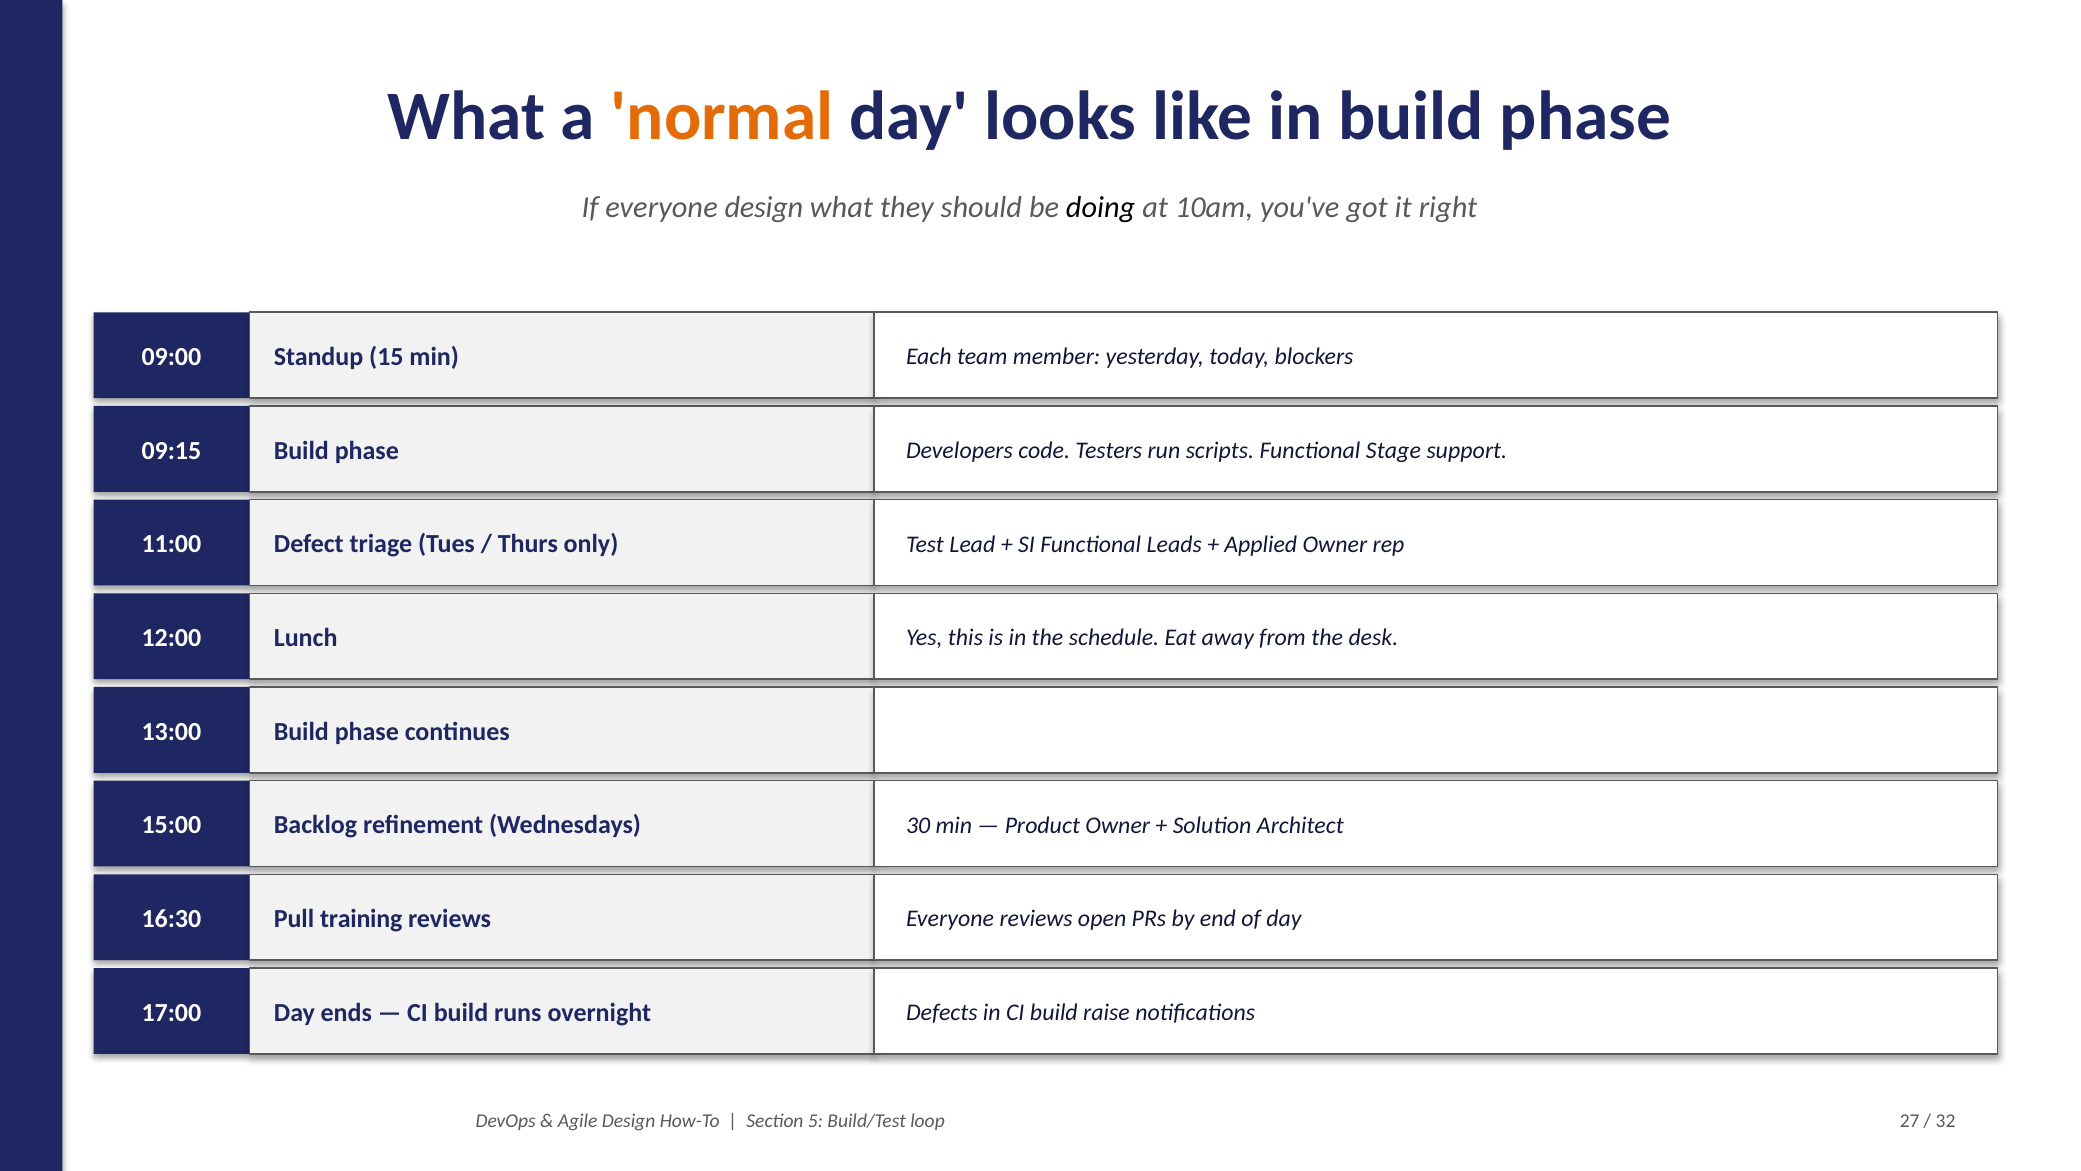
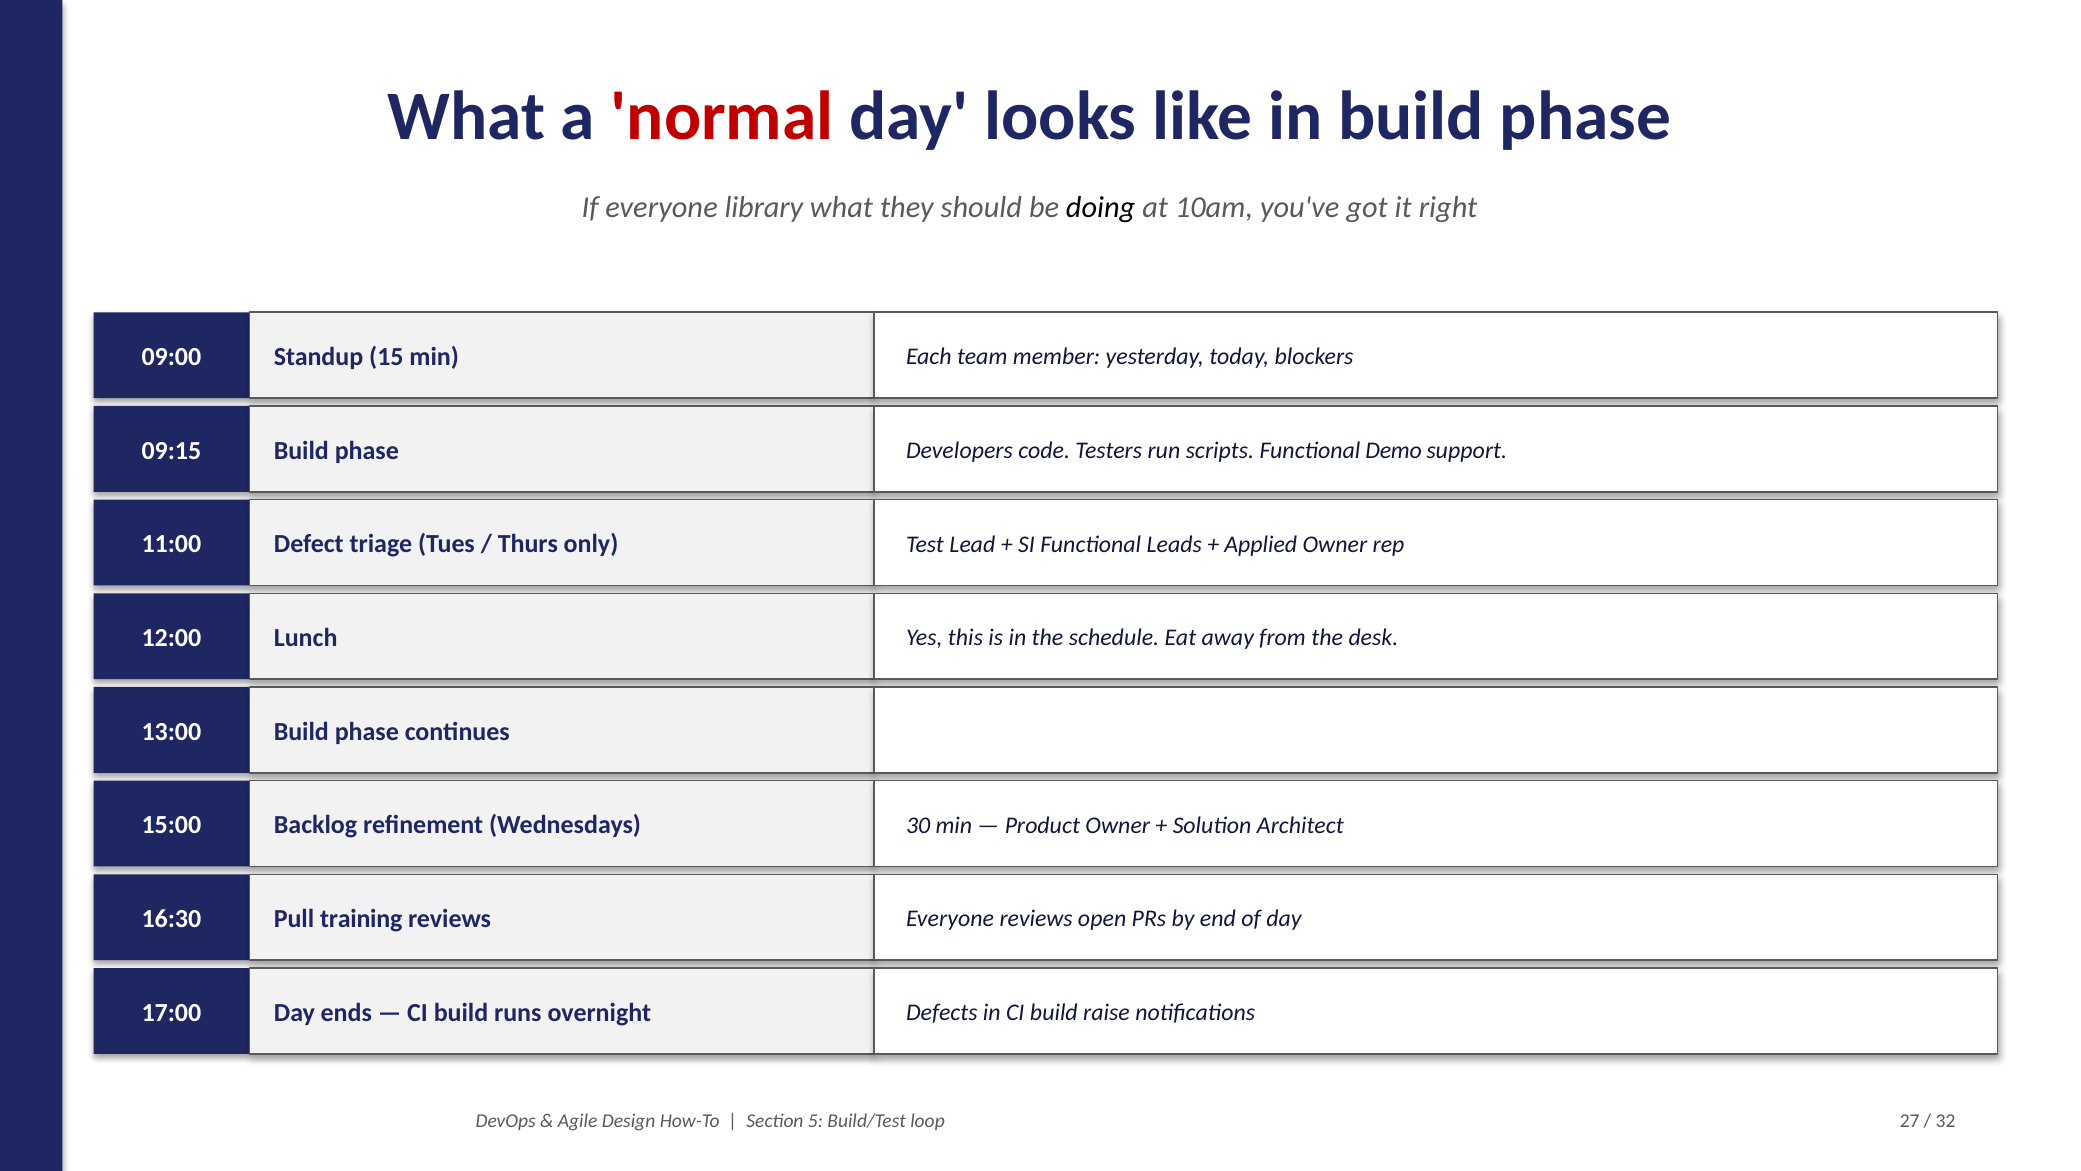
normal colour: orange -> red
everyone design: design -> library
Stage: Stage -> Demo
